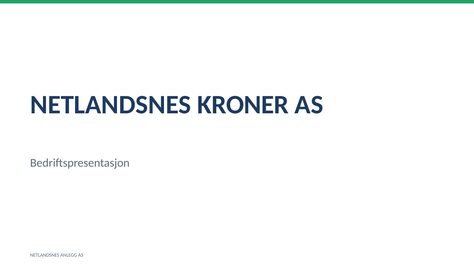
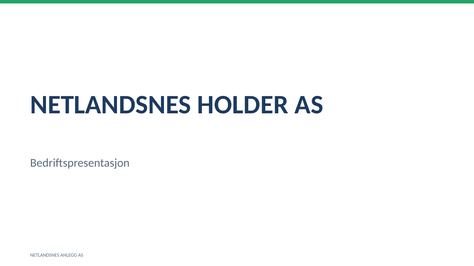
KRONER: KRONER -> HOLDER
